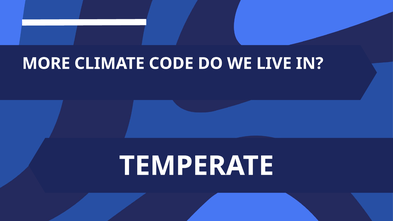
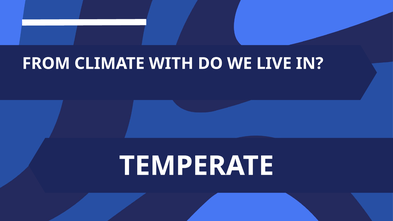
MORE: MORE -> FROM
CODE: CODE -> WITH
